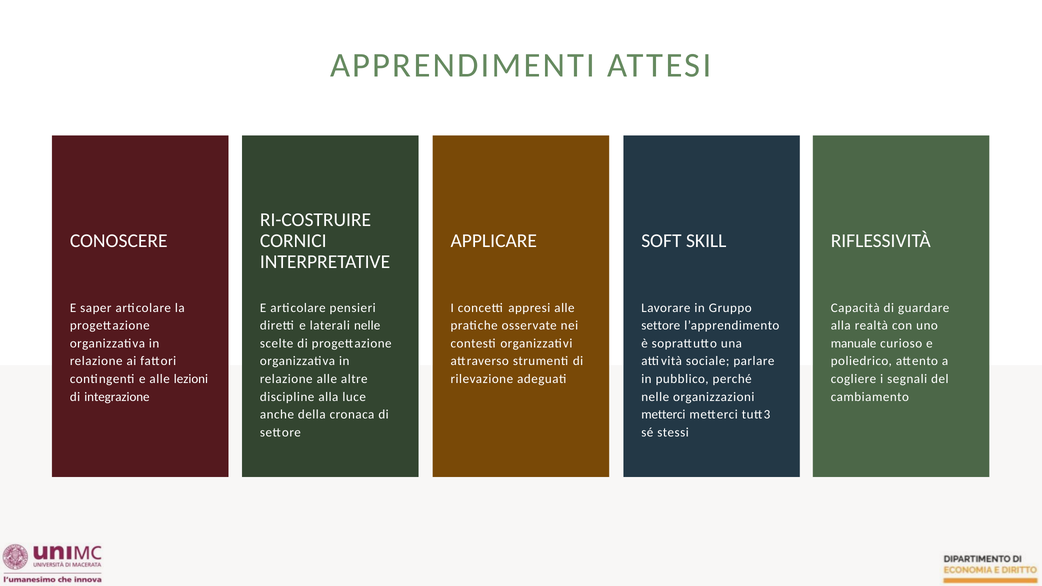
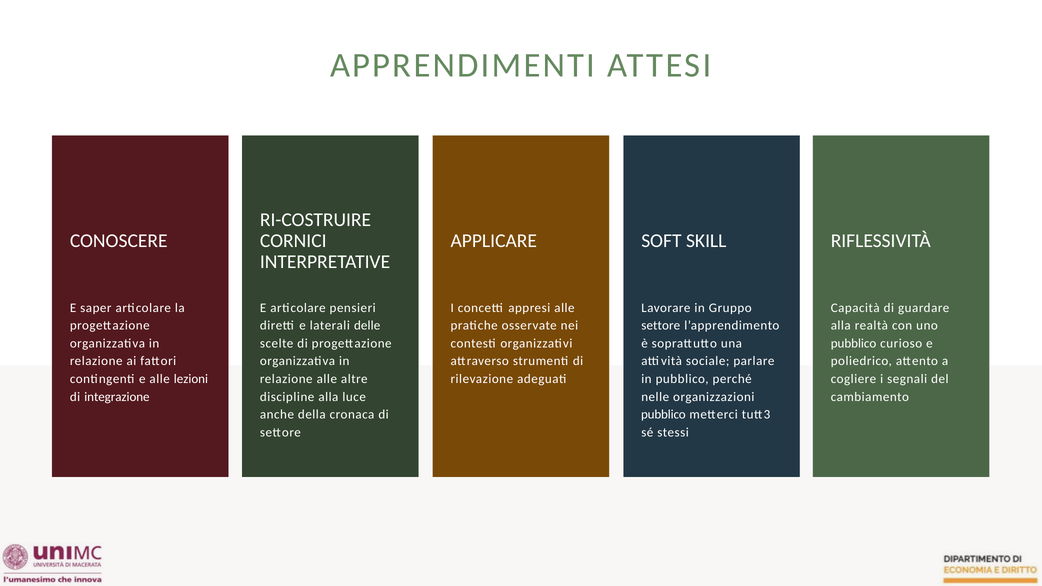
laterali nelle: nelle -> delle
manuale at (854, 343): manuale -> pubblico
metterci at (663, 415): metterci -> pubblico
